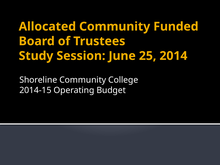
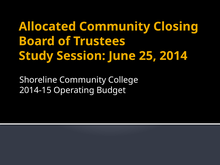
Funded: Funded -> Closing
